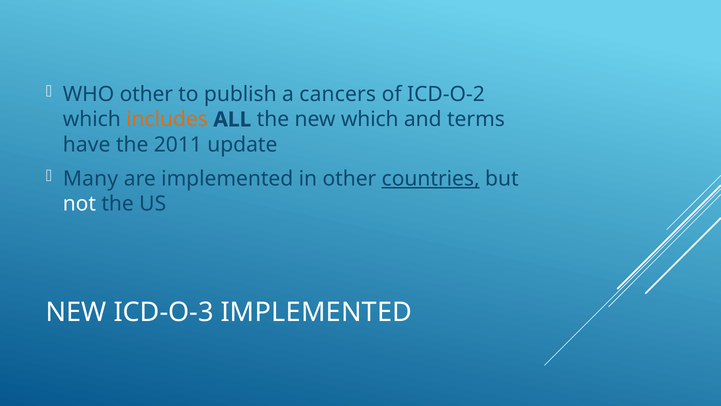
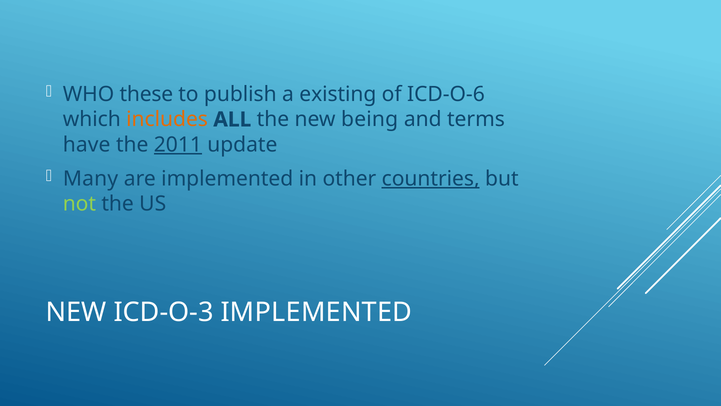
WHO other: other -> these
cancers: cancers -> existing
ICD-O-2: ICD-O-2 -> ICD-O-6
new which: which -> being
2011 underline: none -> present
not colour: white -> light green
